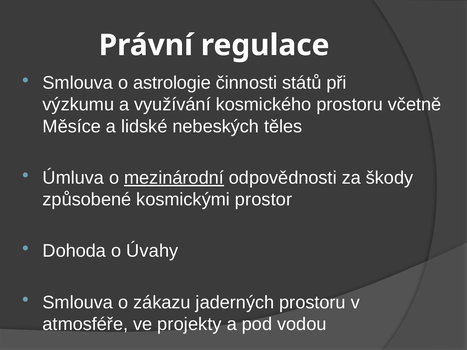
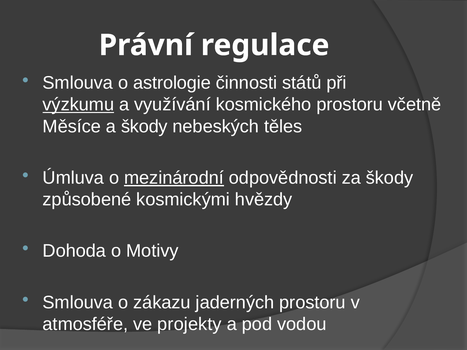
výzkumu underline: none -> present
a lidské: lidské -> škody
prostor: prostor -> hvězdy
Úvahy: Úvahy -> Motivy
